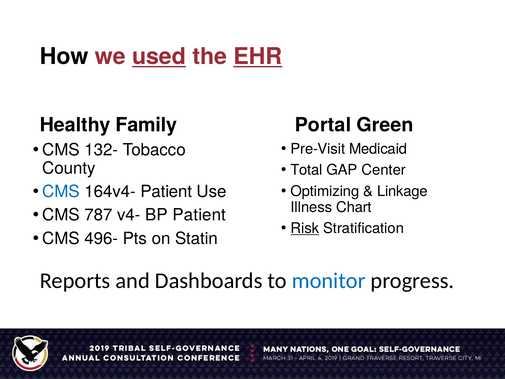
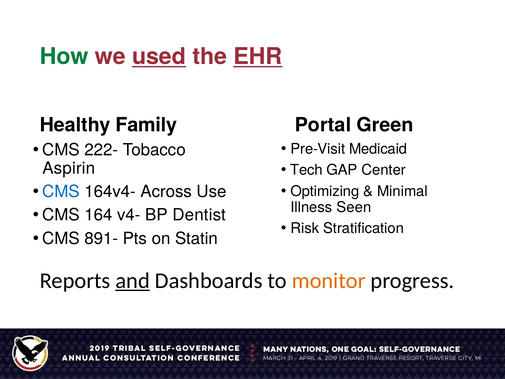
How colour: black -> green
132-: 132- -> 222-
County: County -> Aspirin
Total: Total -> Tech
164v4- Patient: Patient -> Across
Linkage: Linkage -> Minimal
Chart: Chart -> Seen
787: 787 -> 164
BP Patient: Patient -> Dentist
Risk underline: present -> none
496-: 496- -> 891-
and underline: none -> present
monitor colour: blue -> orange
